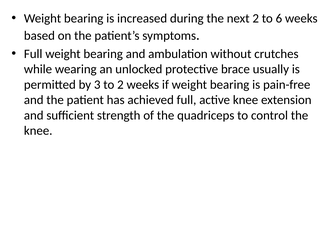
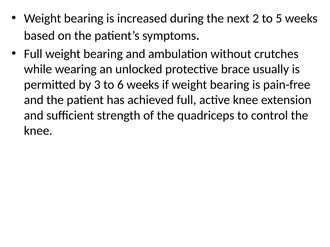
6: 6 -> 5
to 2: 2 -> 6
